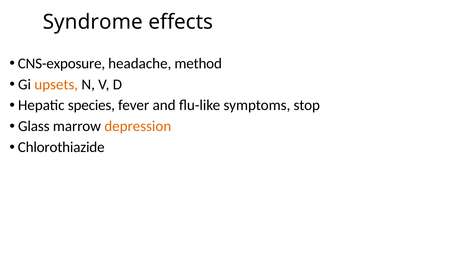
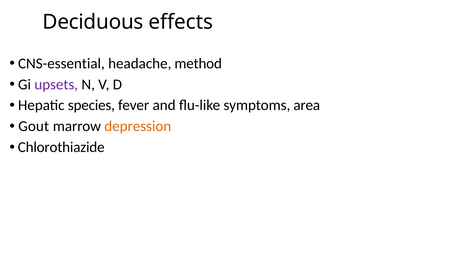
Syndrome: Syndrome -> Deciduous
CNS-exposure: CNS-exposure -> CNS-essential
upsets colour: orange -> purple
stop: stop -> area
Glass: Glass -> Gout
